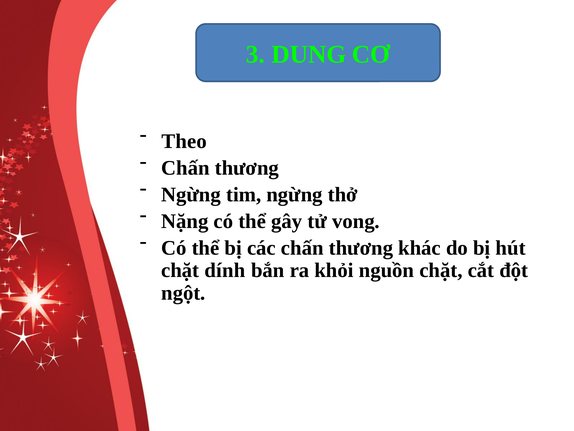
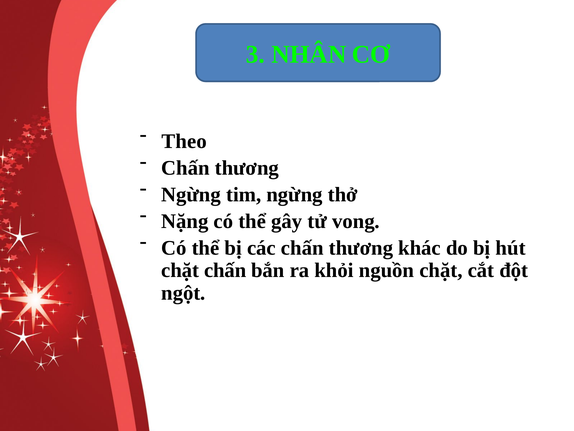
DUNG: DUNG -> NHÂN
chặt dính: dính -> chấn
